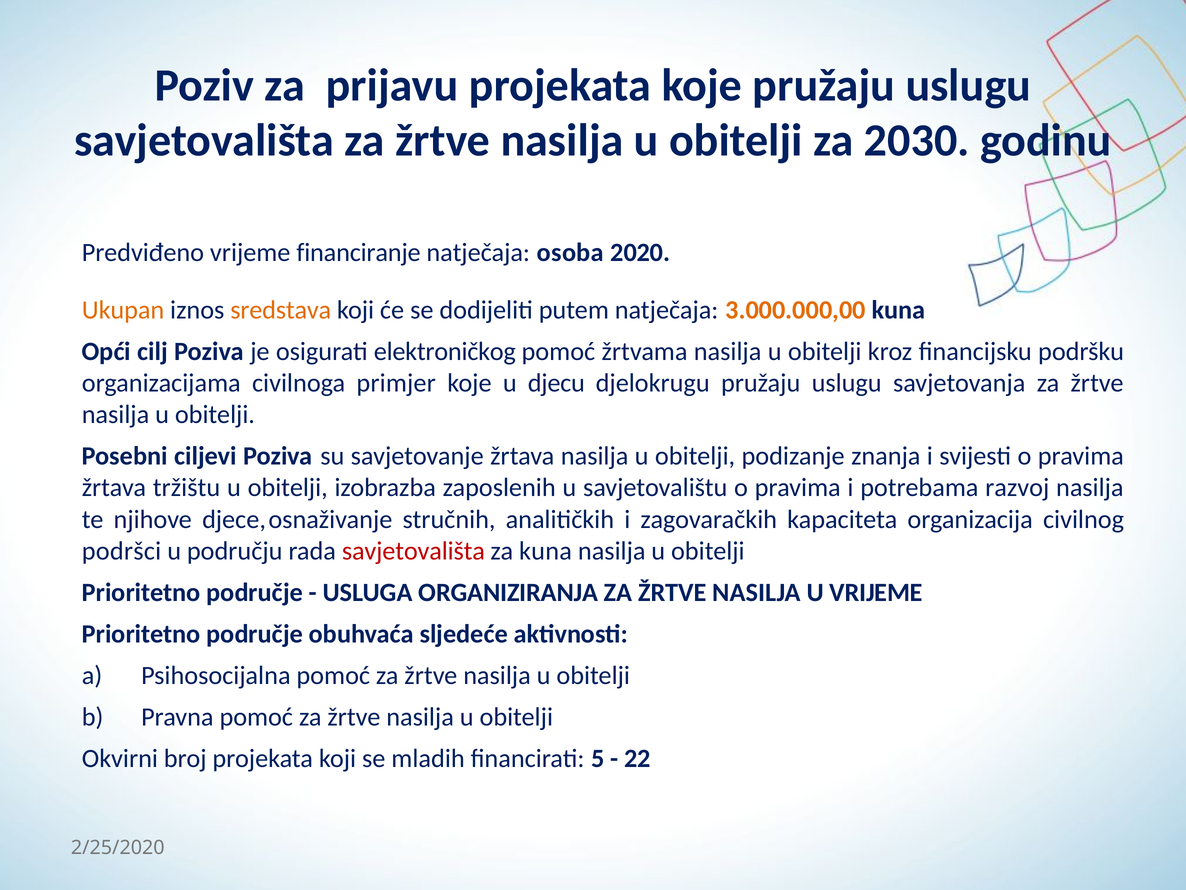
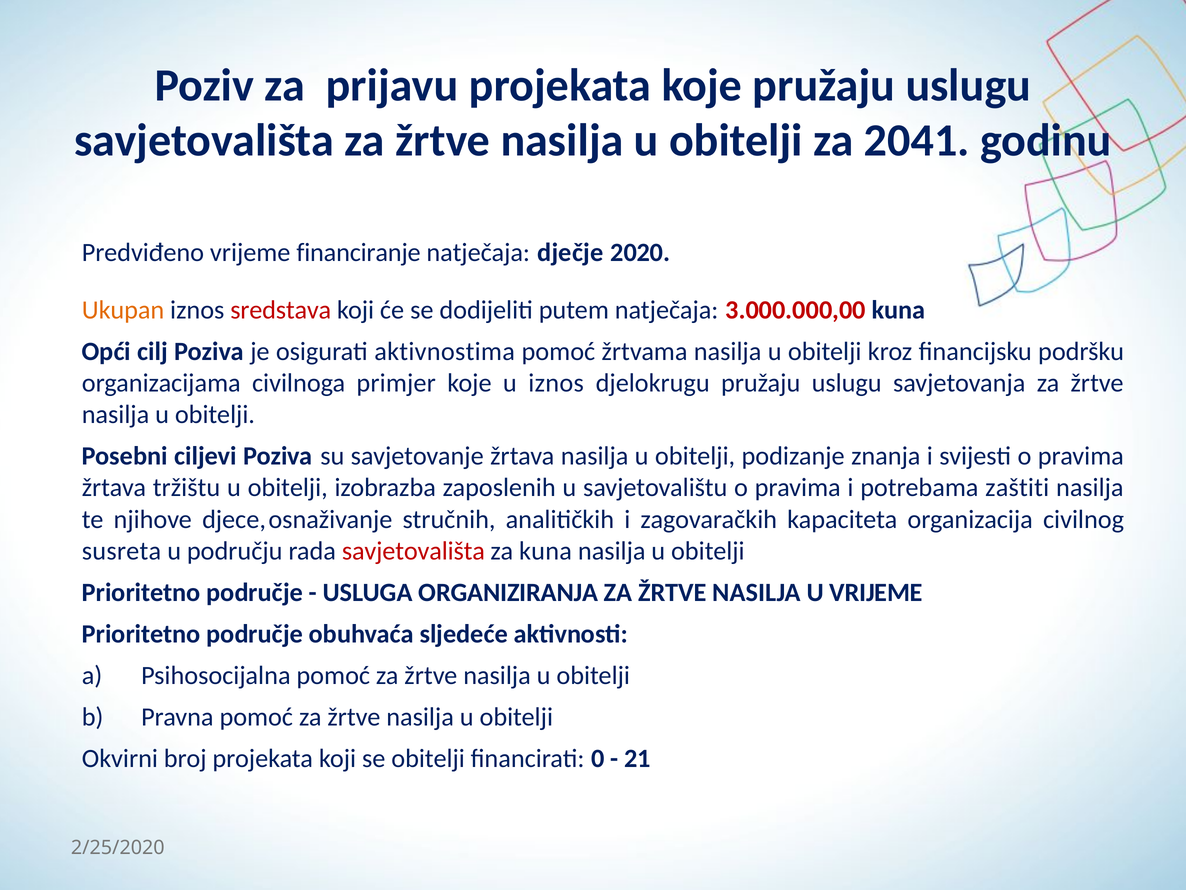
2030: 2030 -> 2041
osoba: osoba -> dječje
sredstava colour: orange -> red
3.000.000,00 colour: orange -> red
elektroničkog: elektroničkog -> aktivnostima
u djecu: djecu -> iznos
razvoj: razvoj -> zaštiti
podršci: podršci -> susreta
se mladih: mladih -> obitelji
5: 5 -> 0
22: 22 -> 21
